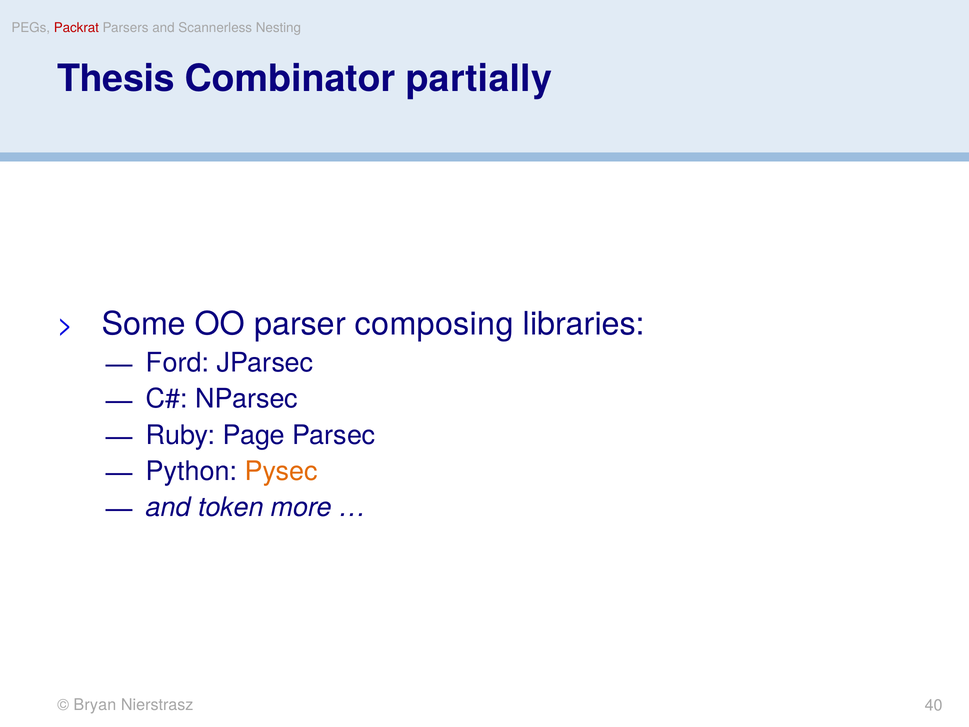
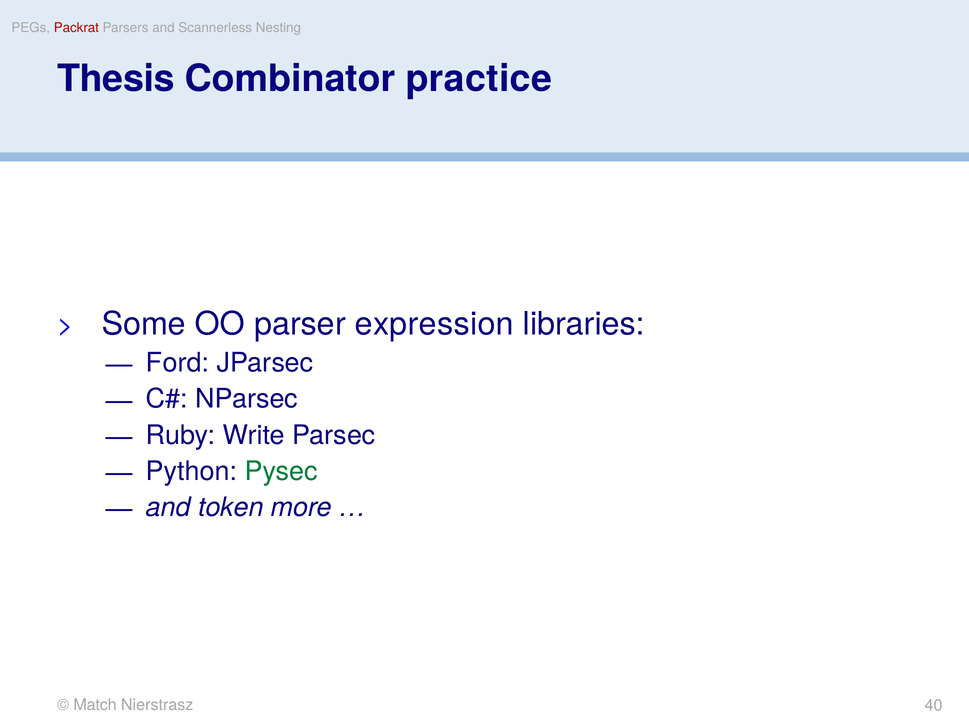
partially: partially -> practice
composing: composing -> expression
Page: Page -> Write
Pysec colour: orange -> green
Bryan: Bryan -> Match
